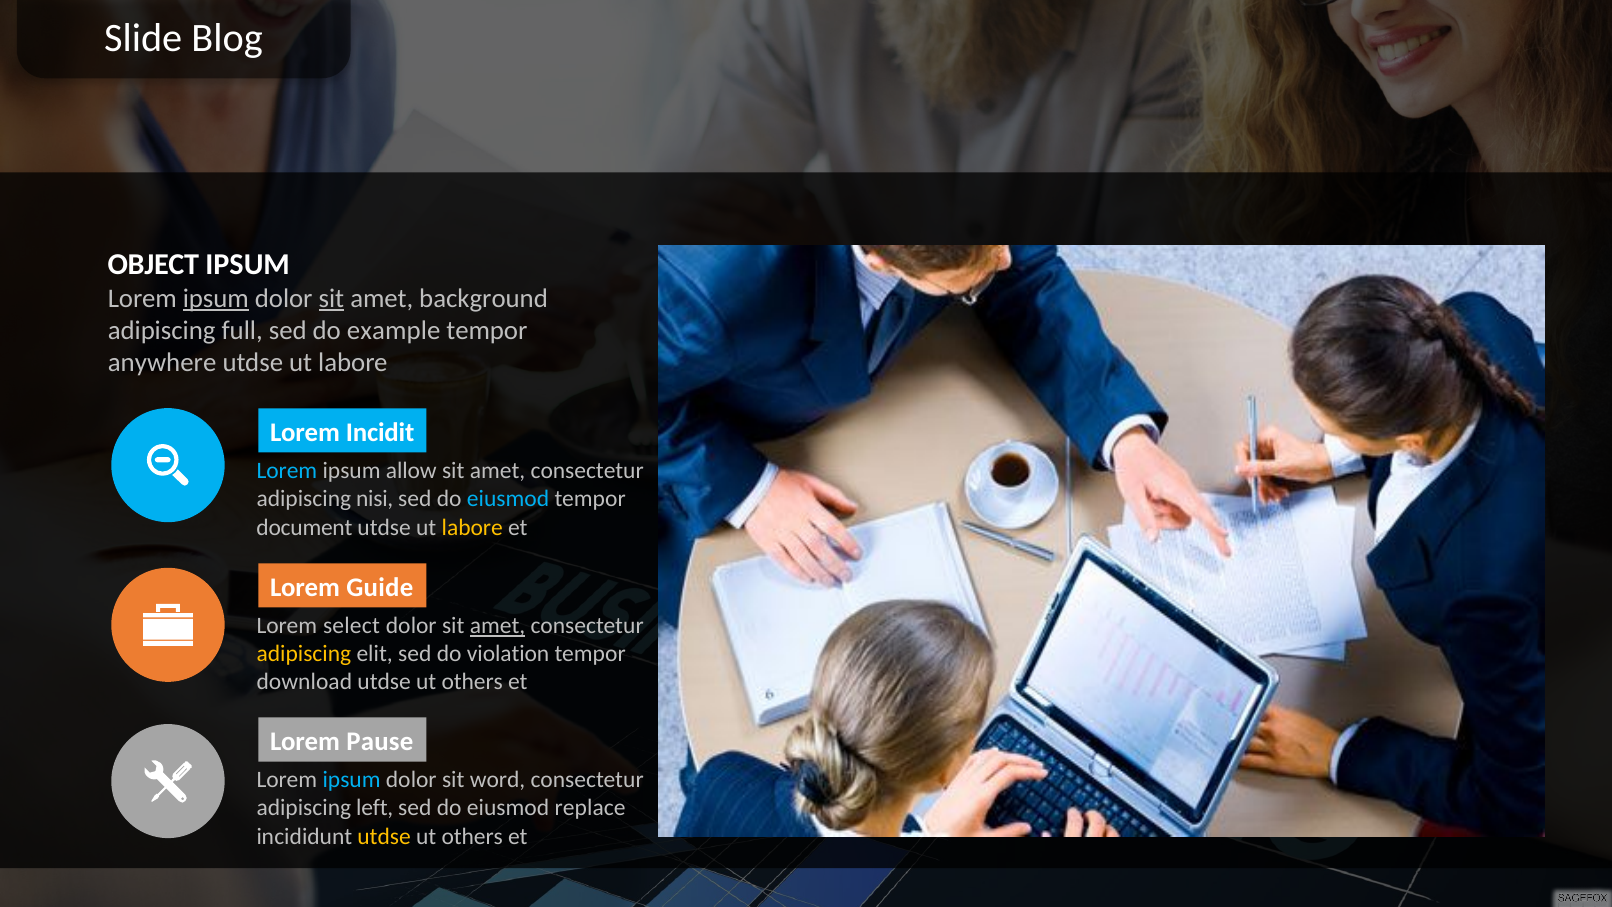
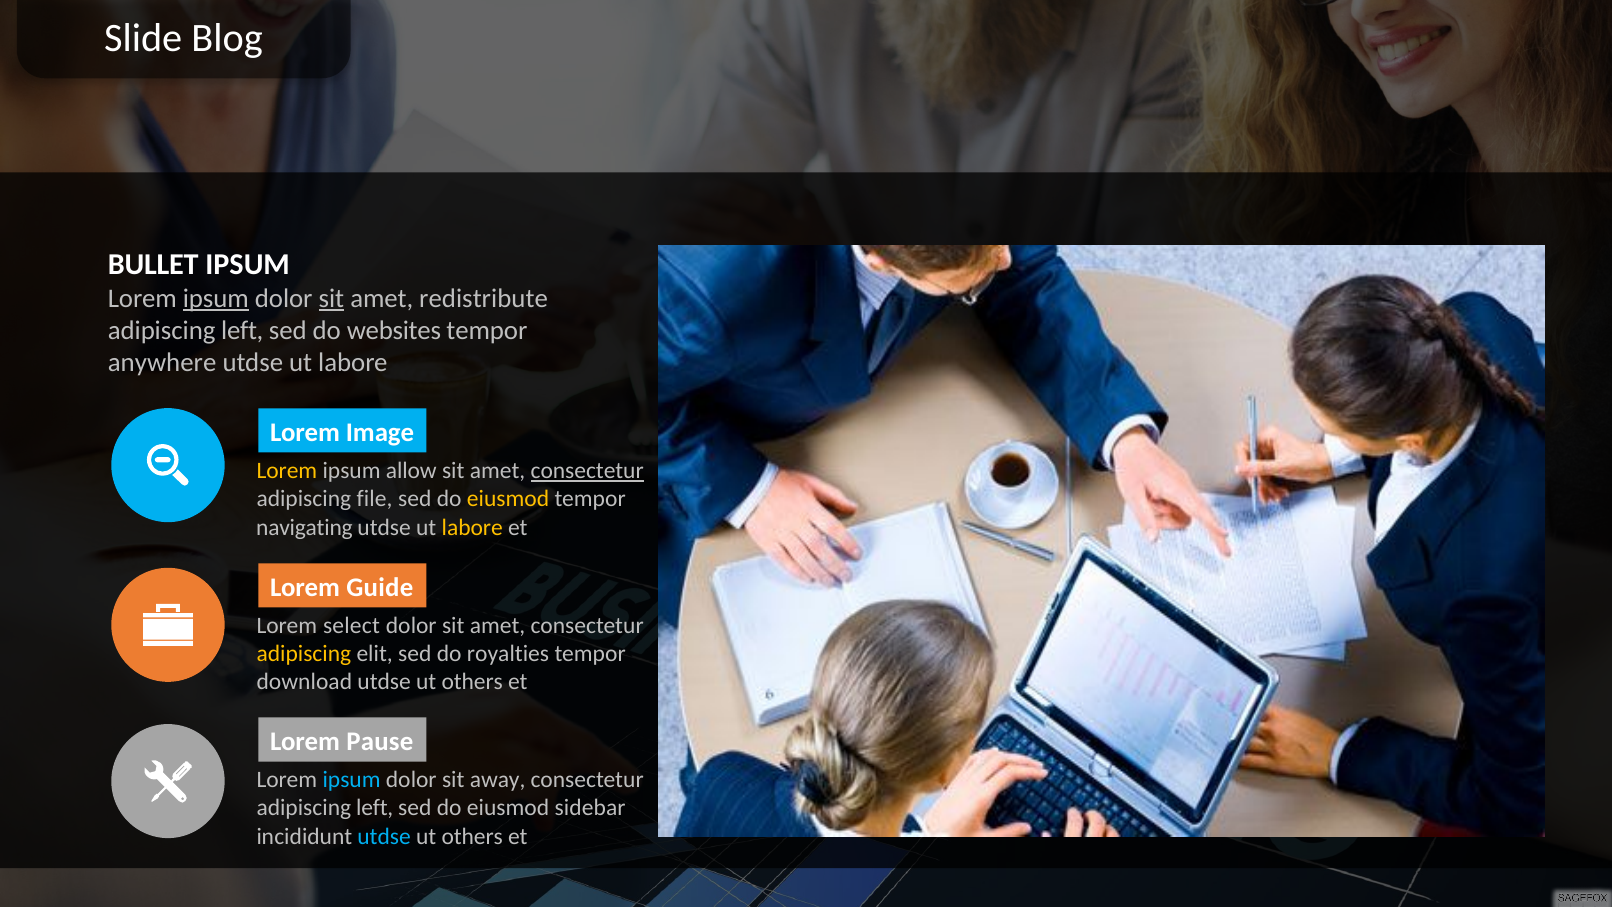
OBJECT: OBJECT -> BULLET
background: background -> redistribute
full at (242, 330): full -> left
example: example -> websites
Incidit: Incidit -> Image
Lorem at (287, 471) colour: light blue -> yellow
consectetur at (587, 471) underline: none -> present
nisi: nisi -> file
eiusmod at (508, 499) colour: light blue -> yellow
document: document -> navigating
amet at (498, 626) underline: present -> none
violation: violation -> royalties
word: word -> away
replace: replace -> sidebar
utdse at (384, 836) colour: yellow -> light blue
